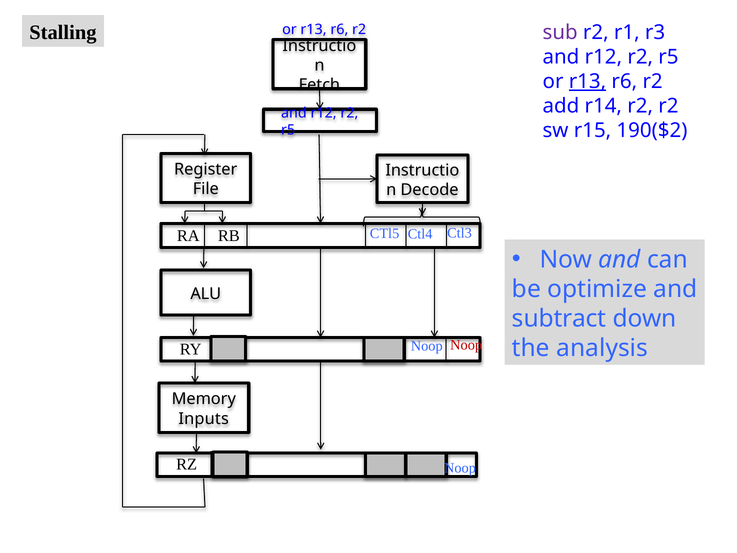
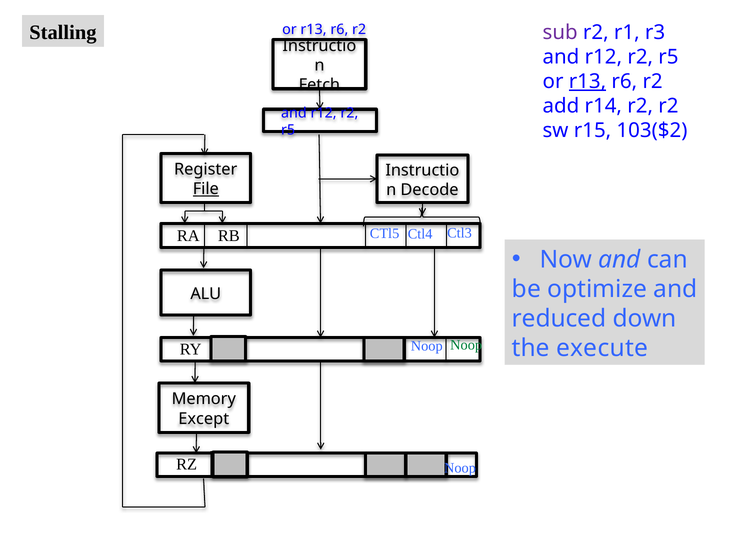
190($2: 190($2 -> 103($2
File underline: none -> present
subtract: subtract -> reduced
Noop at (466, 345) colour: red -> green
analysis: analysis -> execute
Inputs: Inputs -> Except
